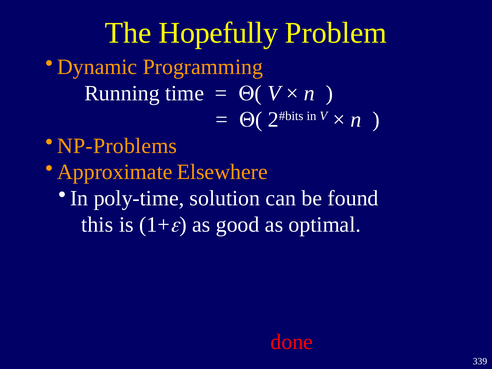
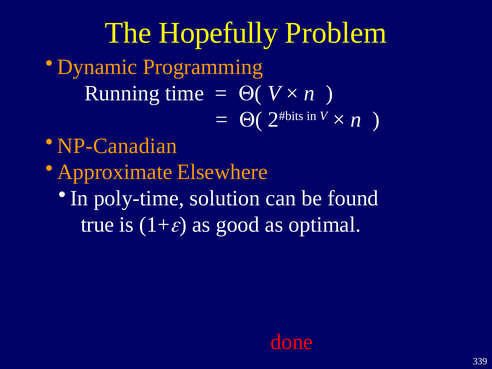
NP-Problems: NP-Problems -> NP-Canadian
this: this -> true
